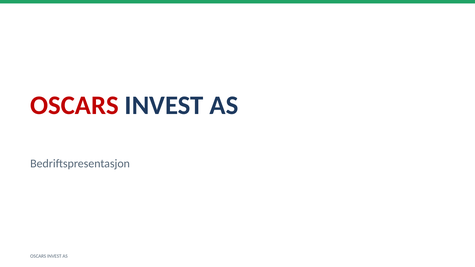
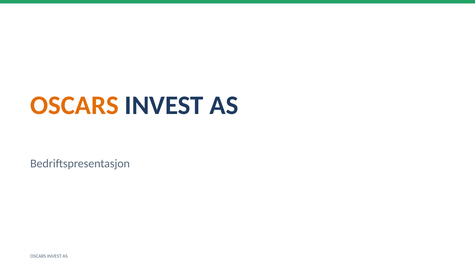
OSCARS at (74, 105) colour: red -> orange
